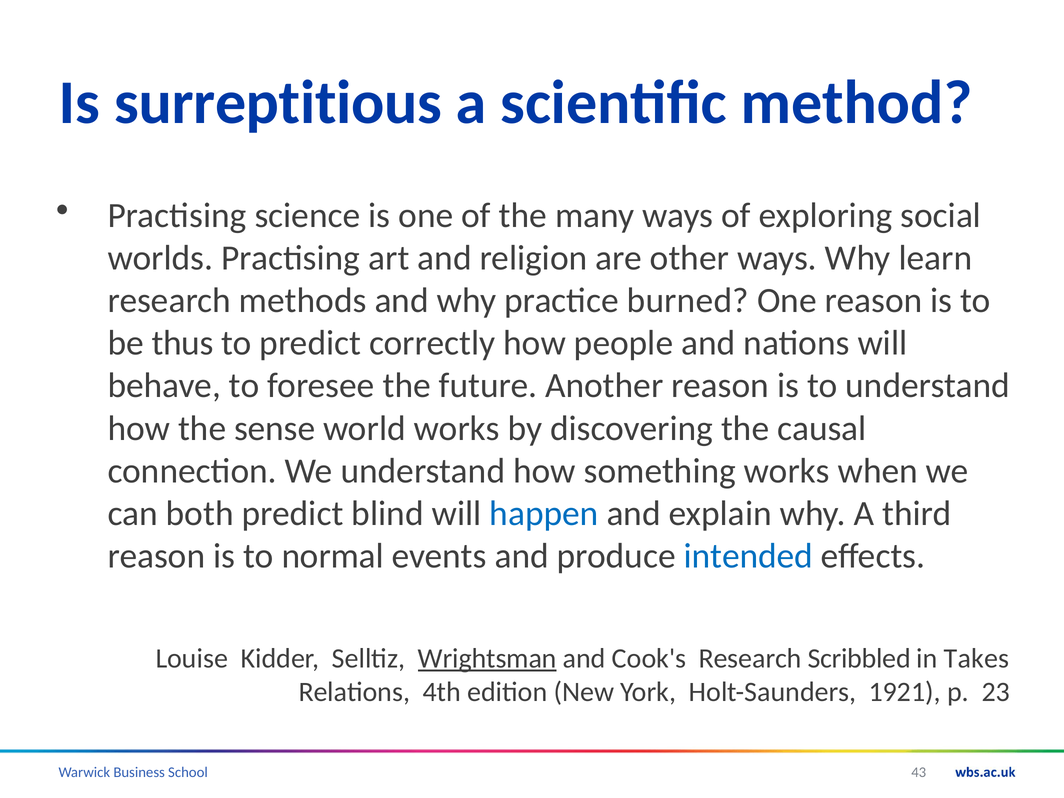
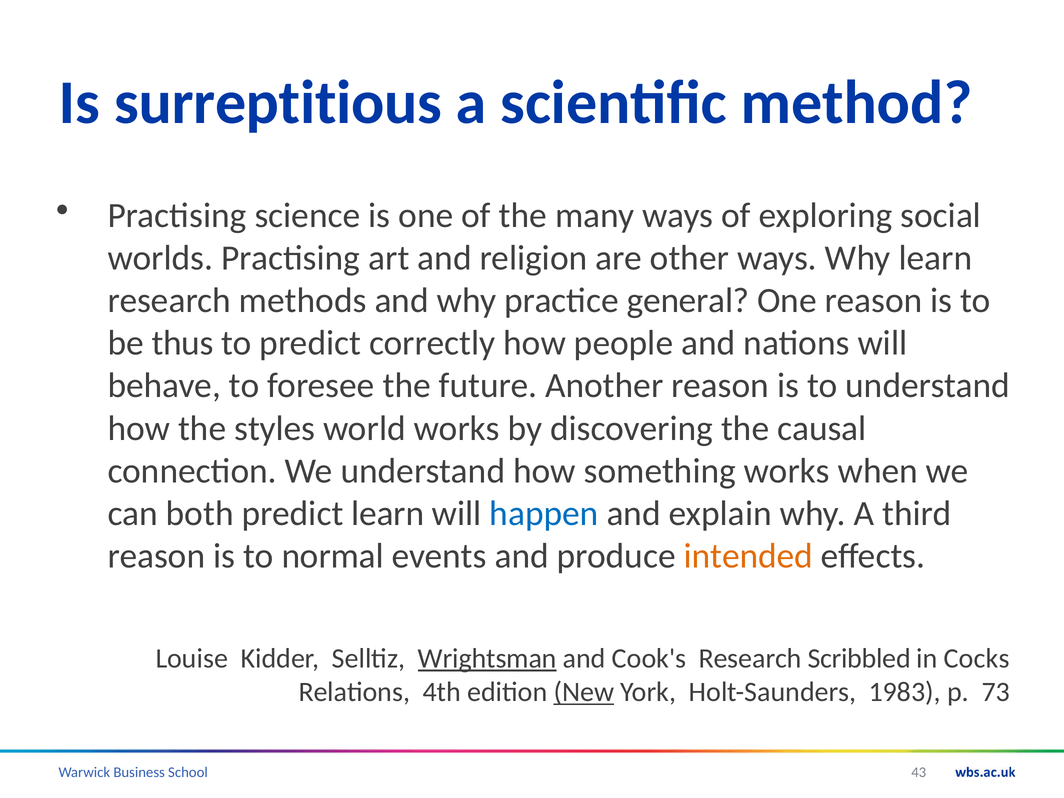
burned: burned -> general
sense: sense -> styles
predict blind: blind -> learn
intended colour: blue -> orange
Takes: Takes -> Cocks
New underline: none -> present
1921: 1921 -> 1983
23: 23 -> 73
